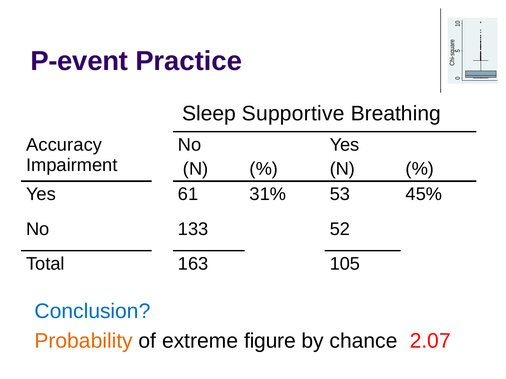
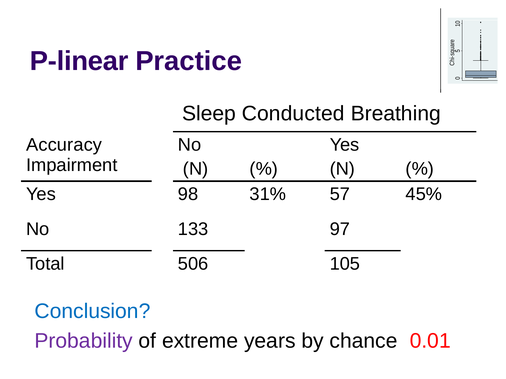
P-event: P-event -> P-linear
Supportive: Supportive -> Conducted
61: 61 -> 98
53: 53 -> 57
52: 52 -> 97
163: 163 -> 506
Probability colour: orange -> purple
figure: figure -> years
2.07: 2.07 -> 0.01
